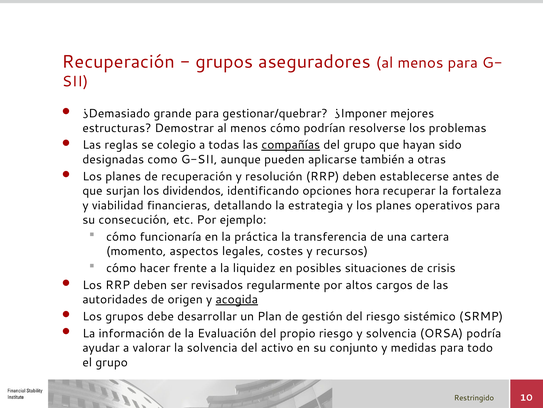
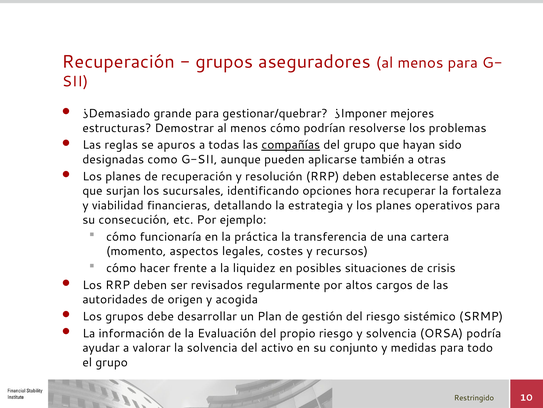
colegio: colegio -> apuros
dividendos: dividendos -> sucursales
acogida underline: present -> none
